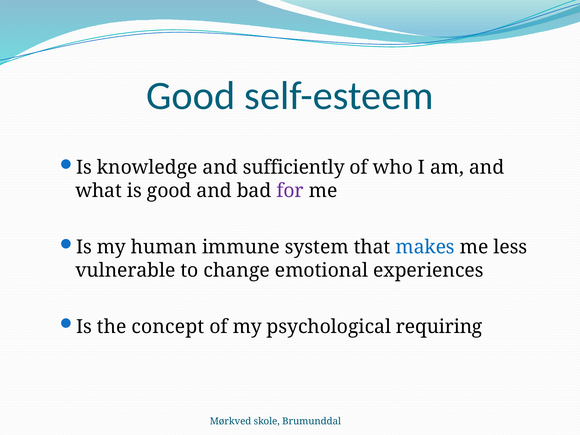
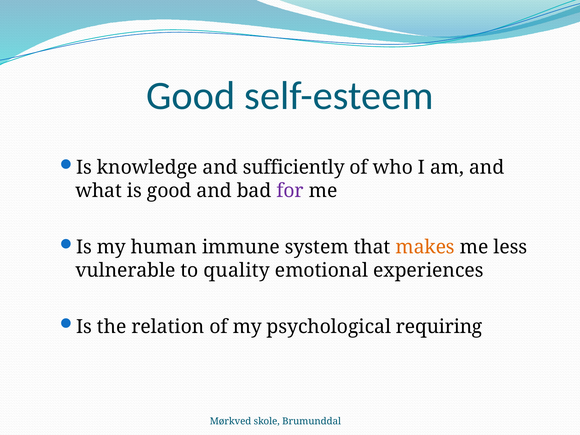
makes colour: blue -> orange
change: change -> quality
concept: concept -> relation
